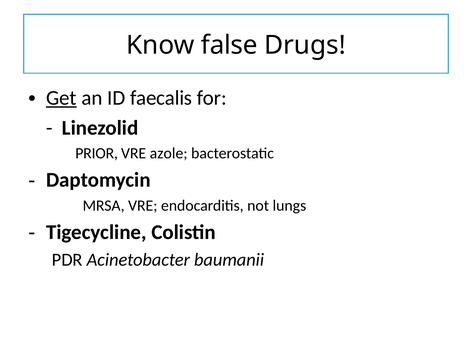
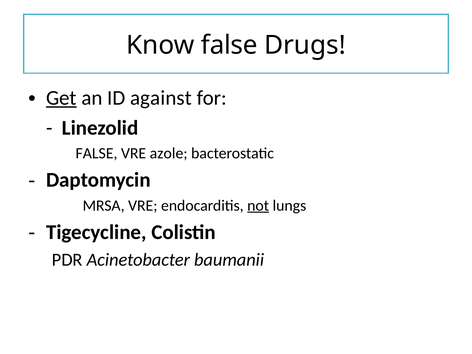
faecalis: faecalis -> against
PRIOR at (97, 153): PRIOR -> FALSE
not underline: none -> present
